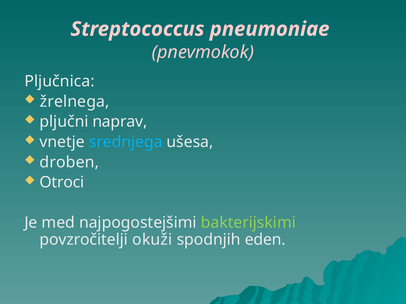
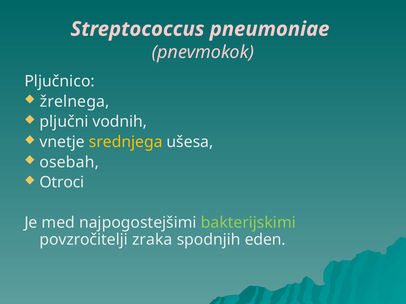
Pljučnica: Pljučnica -> Pljučnico
naprav: naprav -> vodnih
srednjega colour: light blue -> yellow
droben: droben -> osebah
okuži: okuži -> zraka
